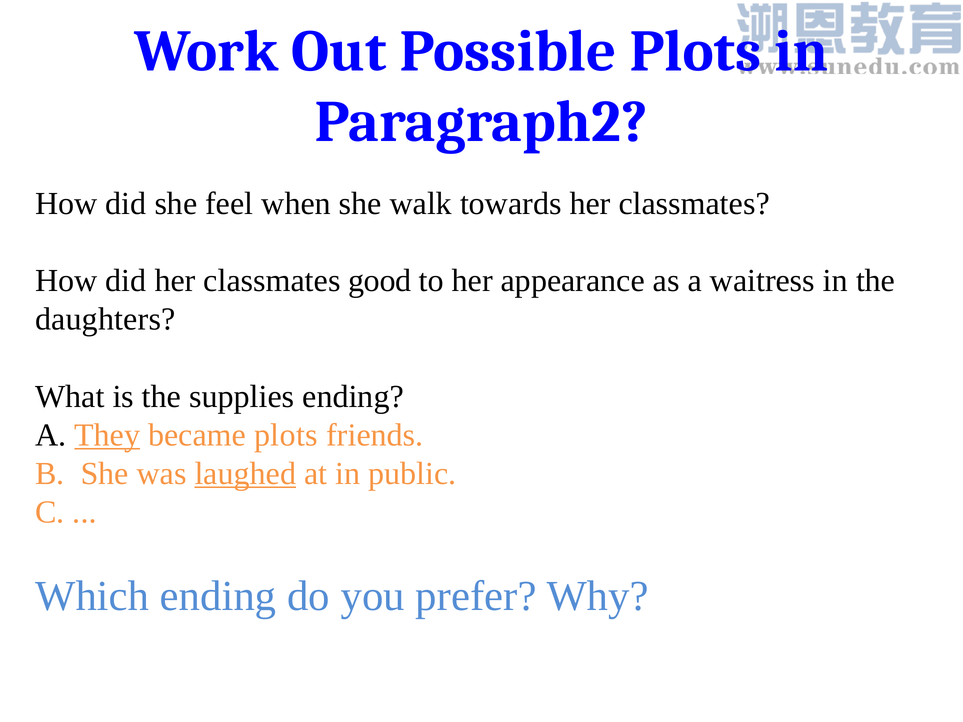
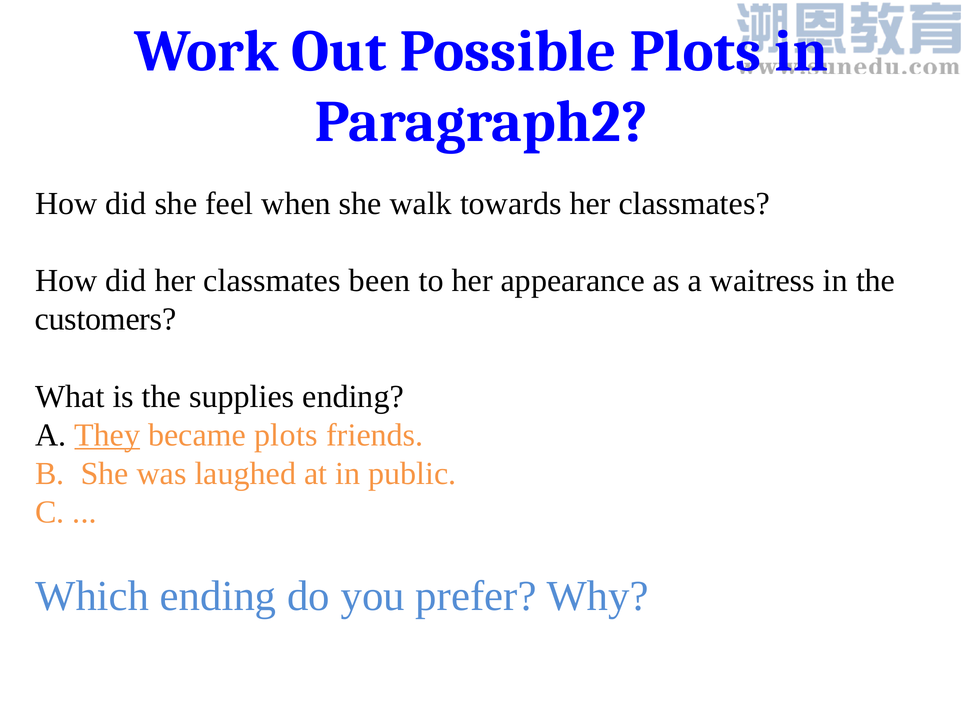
good: good -> been
daughters: daughters -> customers
laughed underline: present -> none
